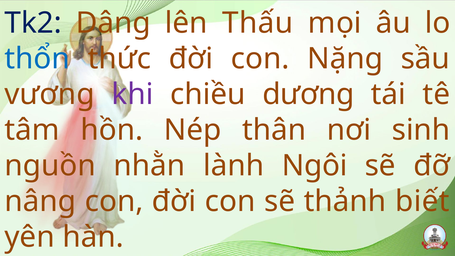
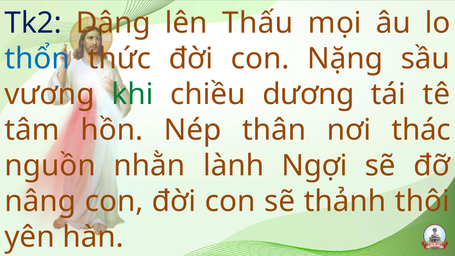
khi colour: purple -> green
sinh: sinh -> thác
Ngôi: Ngôi -> Ngợi
biết: biết -> thôi
